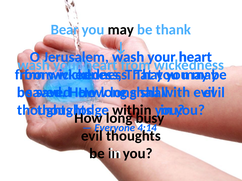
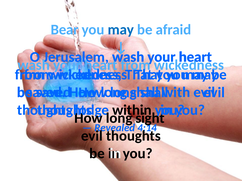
may at (121, 30) colour: black -> blue
thank: thank -> afraid
busy: busy -> sight
Everyone: Everyone -> Revealed
